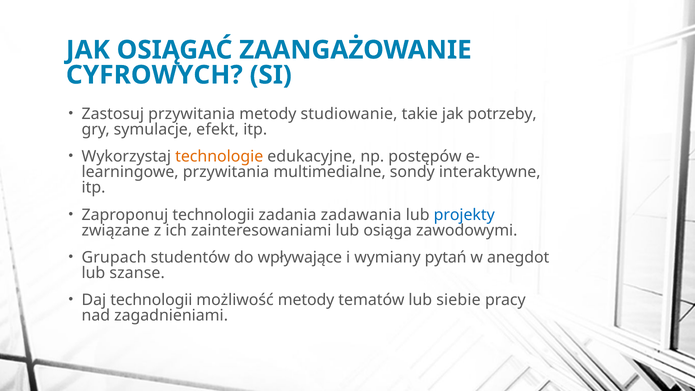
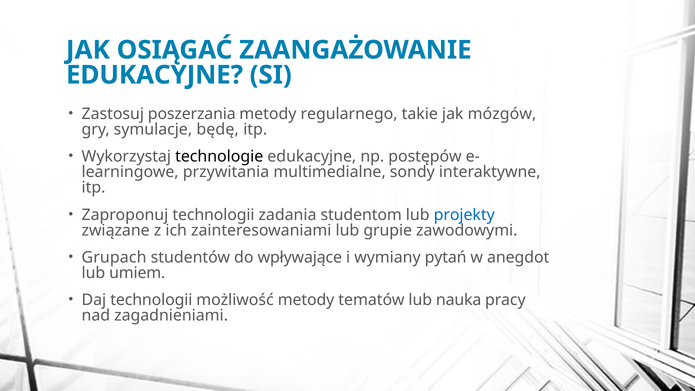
CYFROWYCH at (154, 75): CYFROWYCH -> EDUKACYJNE
Zastosuj przywitania: przywitania -> poszerzania
studiowanie: studiowanie -> regularnego
potrzeby: potrzeby -> mózgów
efekt: efekt -> będę
technologie colour: orange -> black
zadawania: zadawania -> studentom
osiąga: osiąga -> grupie
szanse: szanse -> umiem
siebie: siebie -> nauka
